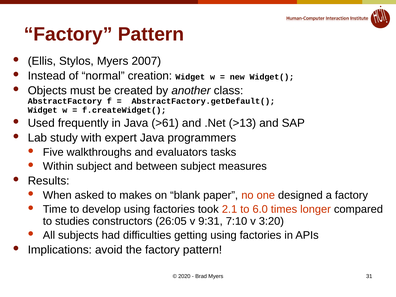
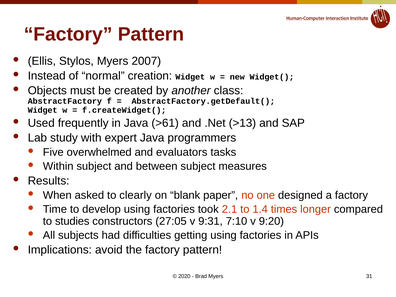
walkthroughs: walkthroughs -> overwhelmed
makes: makes -> clearly
6.0: 6.0 -> 1.4
26:05: 26:05 -> 27:05
3:20: 3:20 -> 9:20
